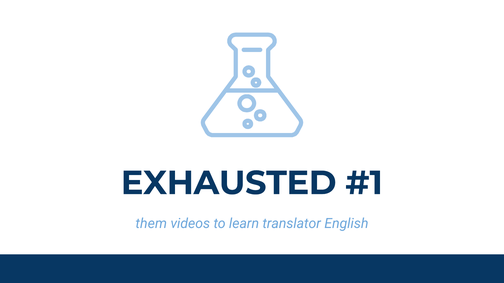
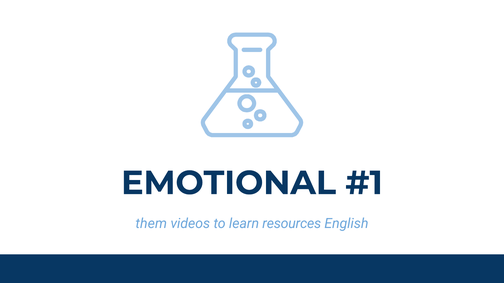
EXHAUSTED: EXHAUSTED -> EMOTIONAL
translator: translator -> resources
